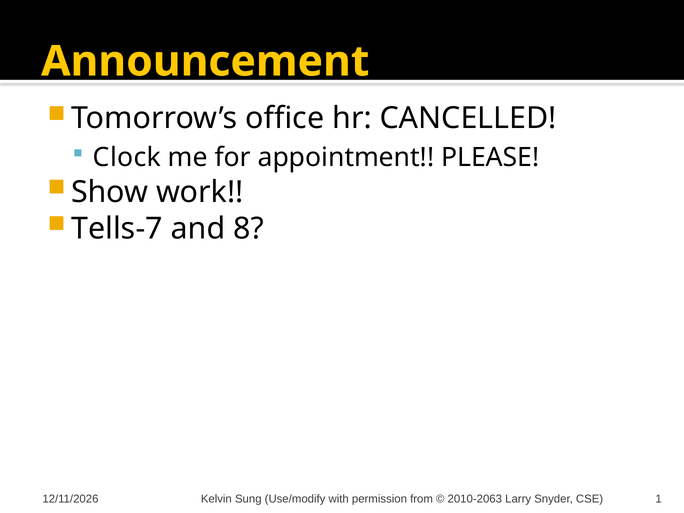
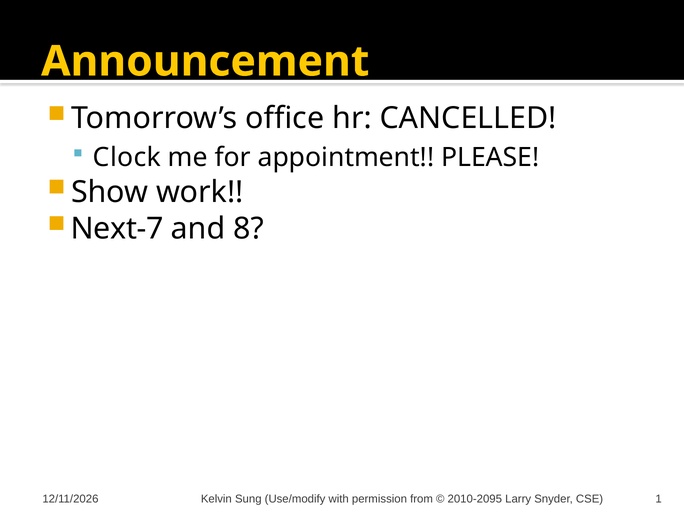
Tells-7: Tells-7 -> Next-7
2010-2063: 2010-2063 -> 2010-2095
